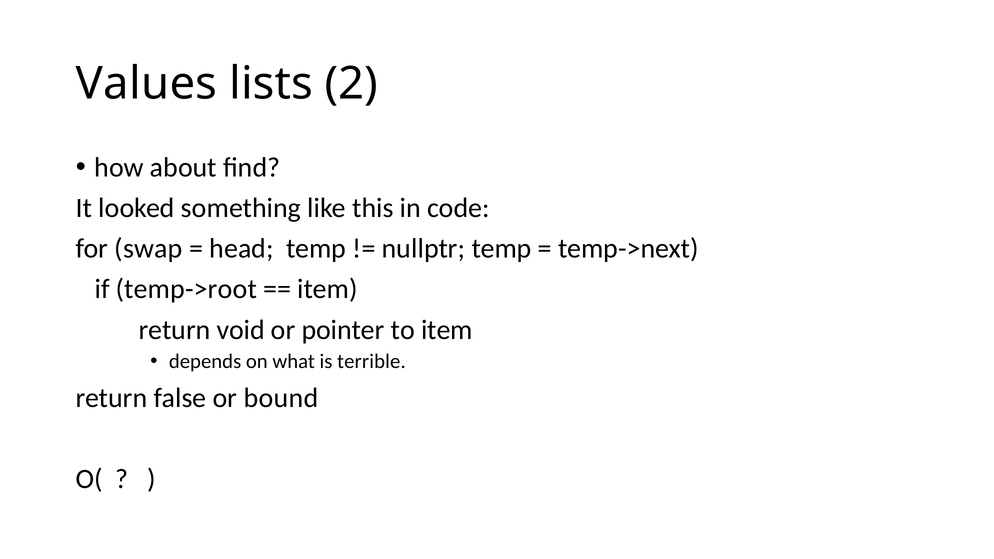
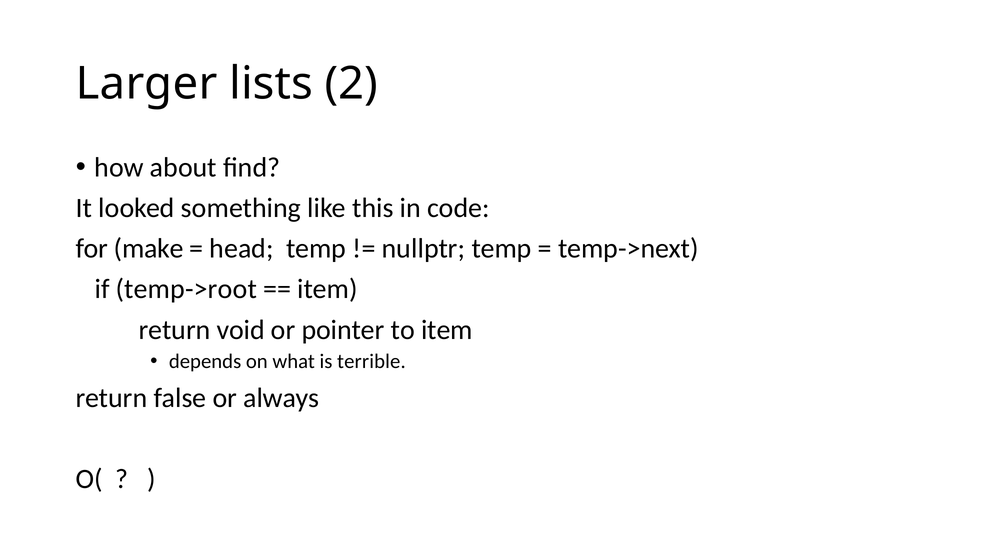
Values: Values -> Larger
swap: swap -> make
bound: bound -> always
